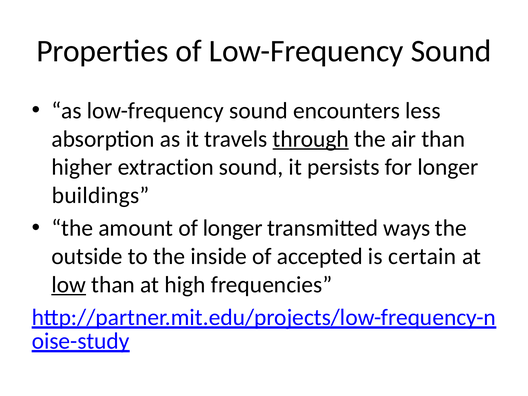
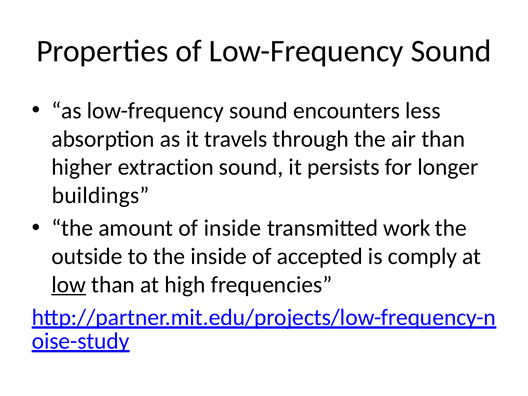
through underline: present -> none
of longer: longer -> inside
ways: ways -> work
certain: certain -> comply
